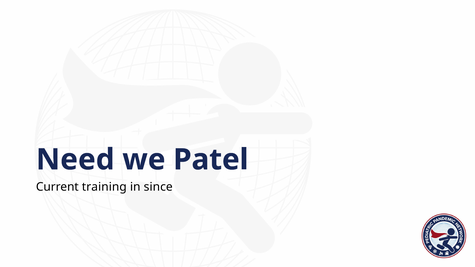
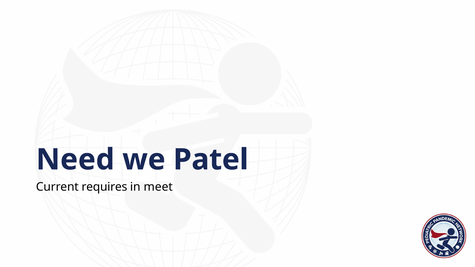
training: training -> requires
since: since -> meet
